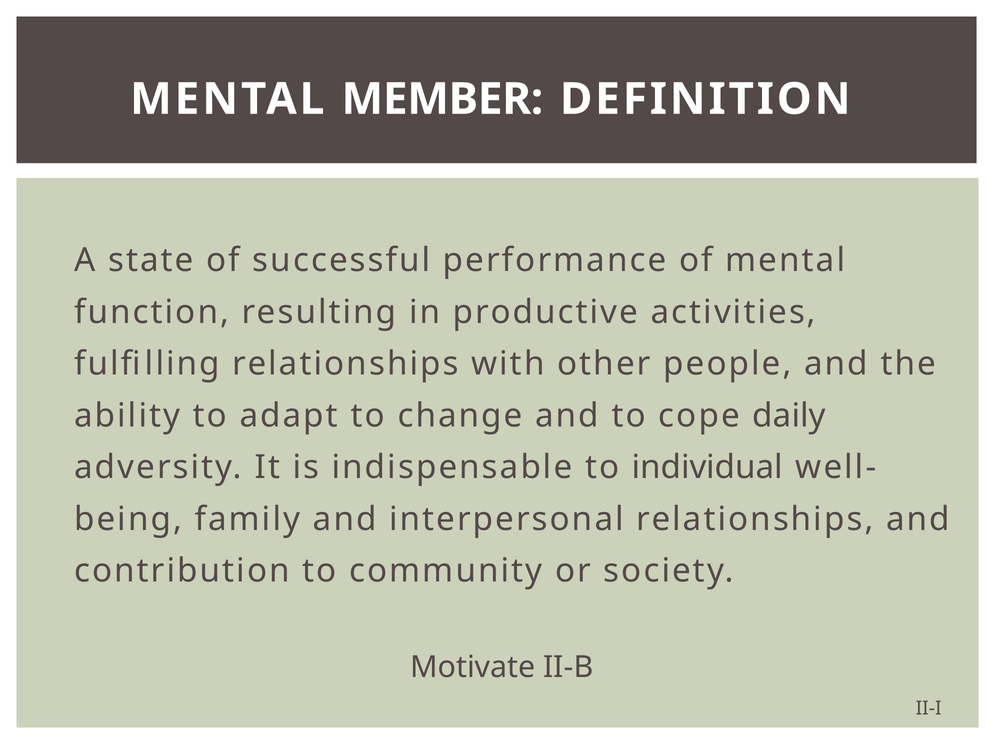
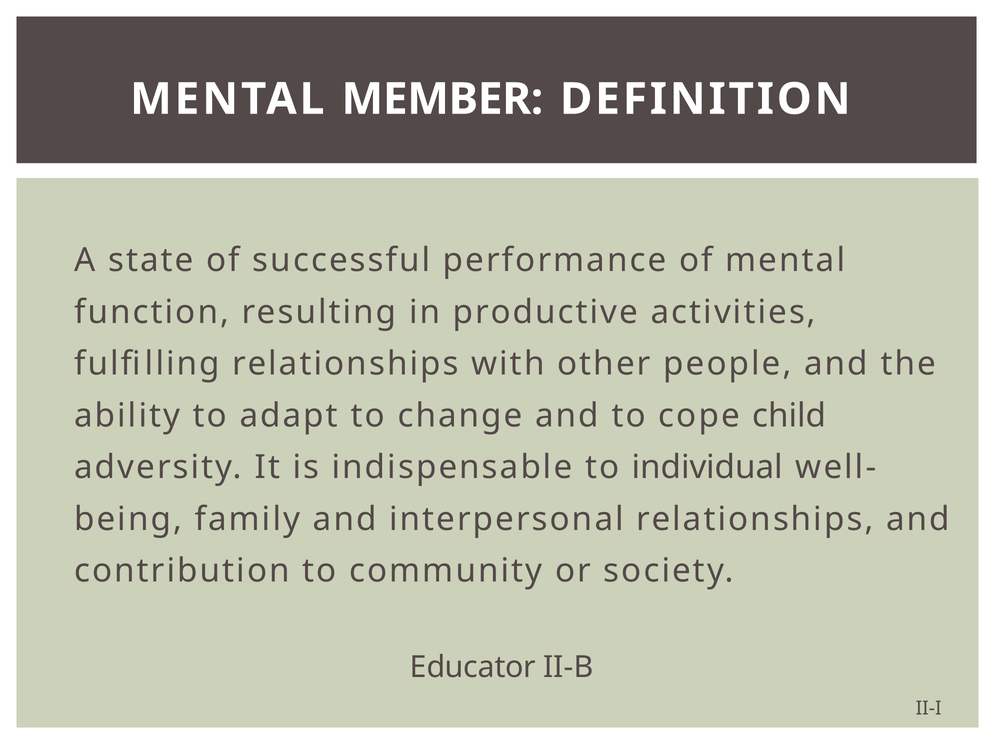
daily: daily -> child
Motivate: Motivate -> Educator
